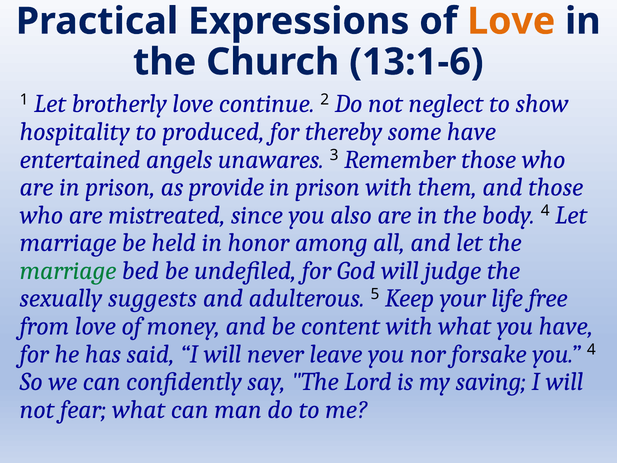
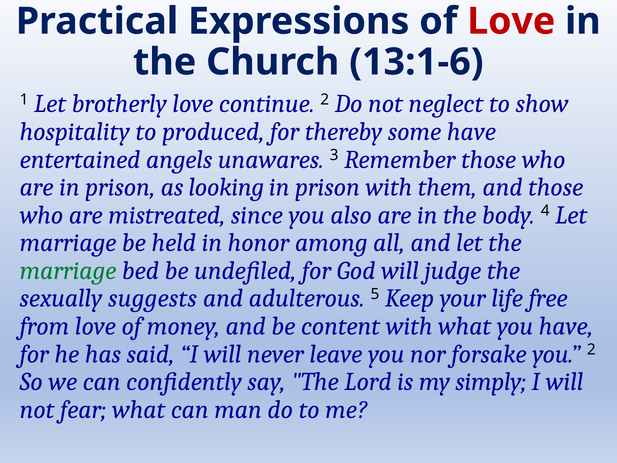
Love at (511, 21) colour: orange -> red
provide: provide -> looking
you 4: 4 -> 2
saving: saving -> simply
